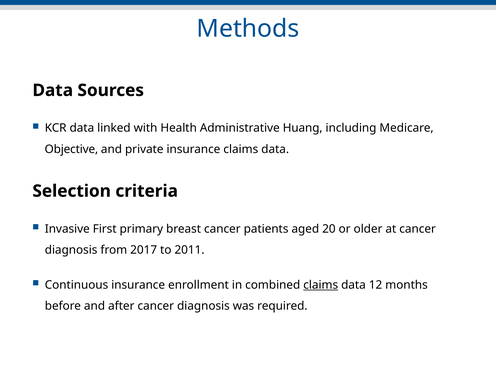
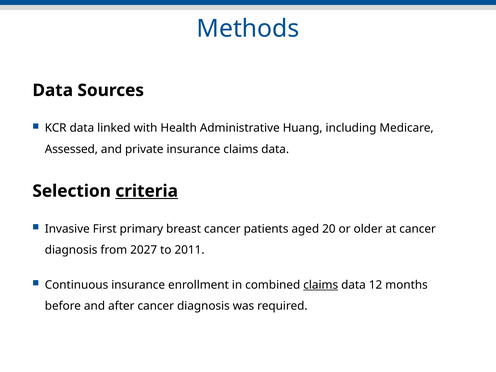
Objective: Objective -> Assessed
criteria underline: none -> present
2017: 2017 -> 2027
